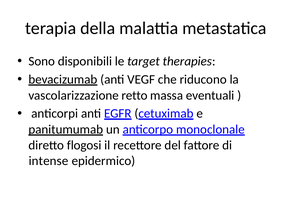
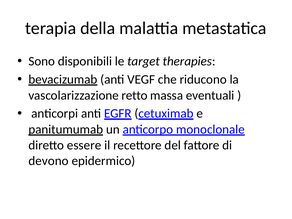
flogosi: flogosi -> essere
intense: intense -> devono
